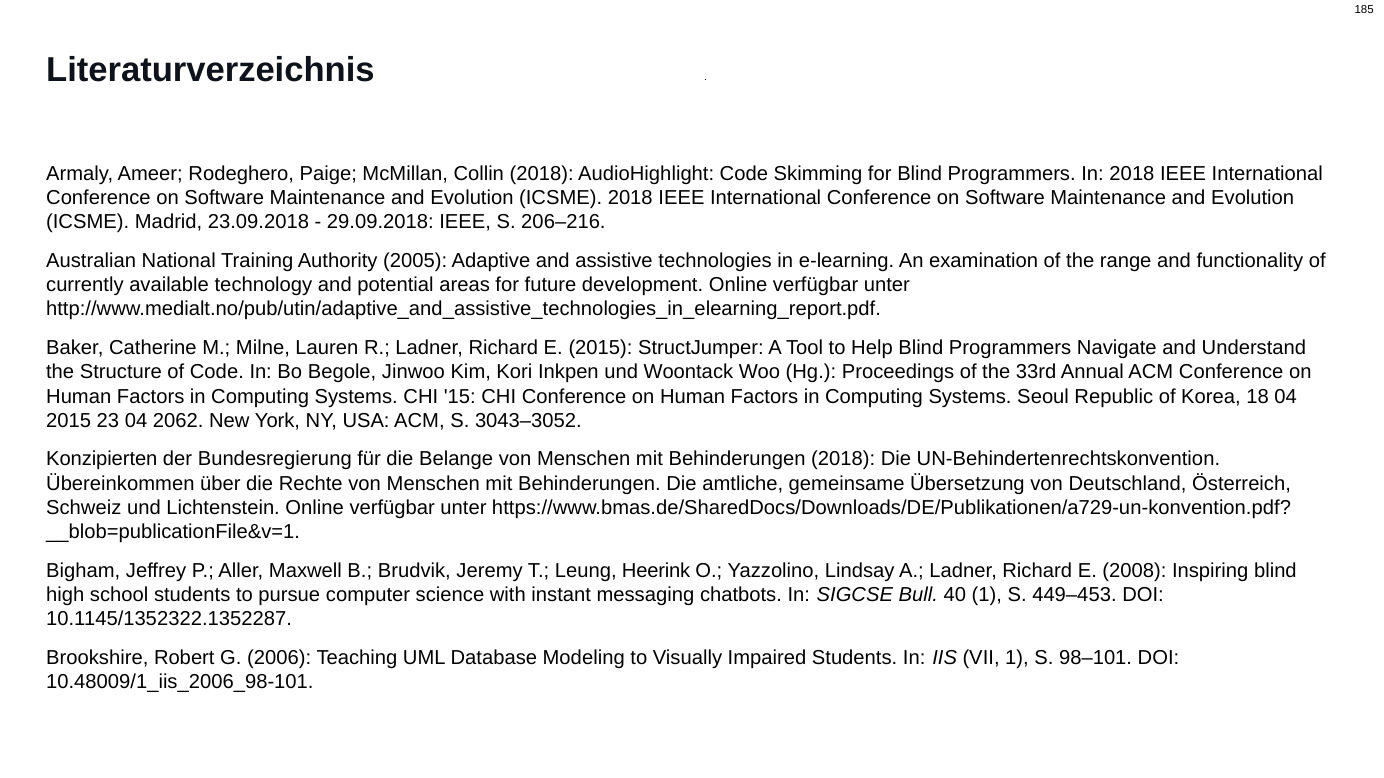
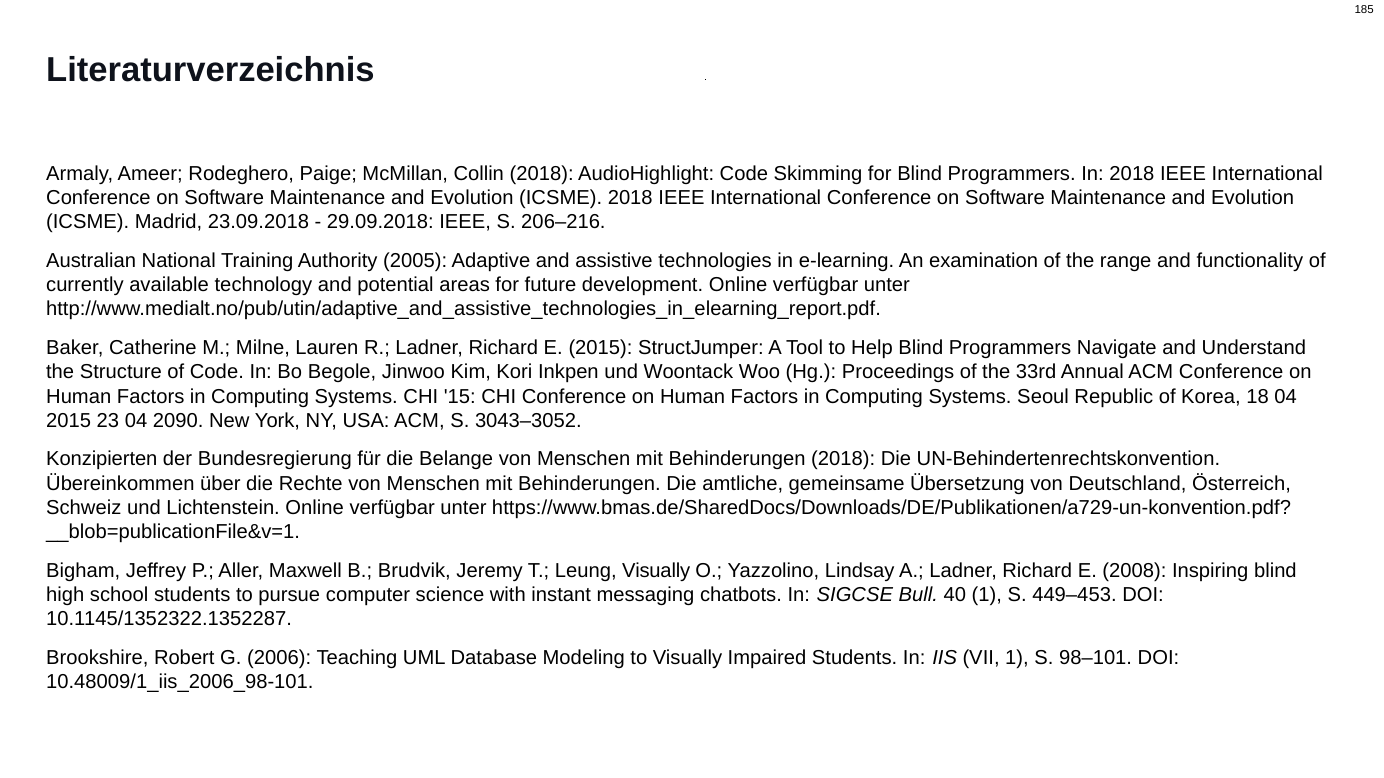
2062: 2062 -> 2090
Leung Heerink: Heerink -> Visually
